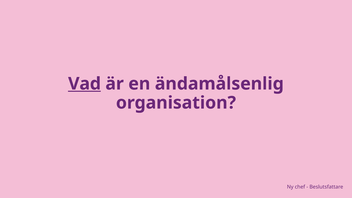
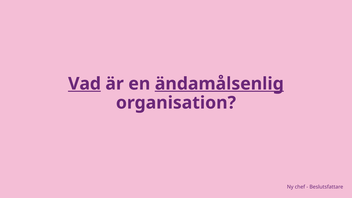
ändamålsenlig underline: none -> present
